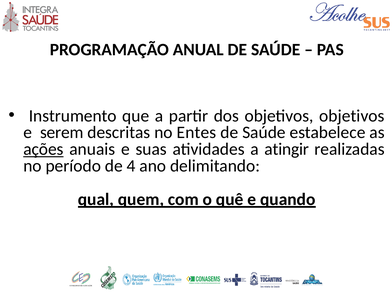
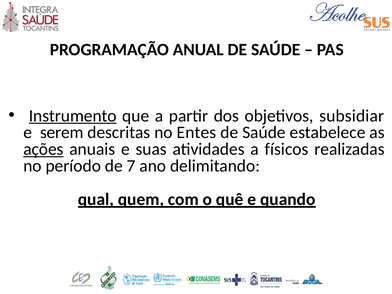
Instrumento underline: none -> present
objetivos objetivos: objetivos -> subsidiar
atingir: atingir -> físicos
4: 4 -> 7
